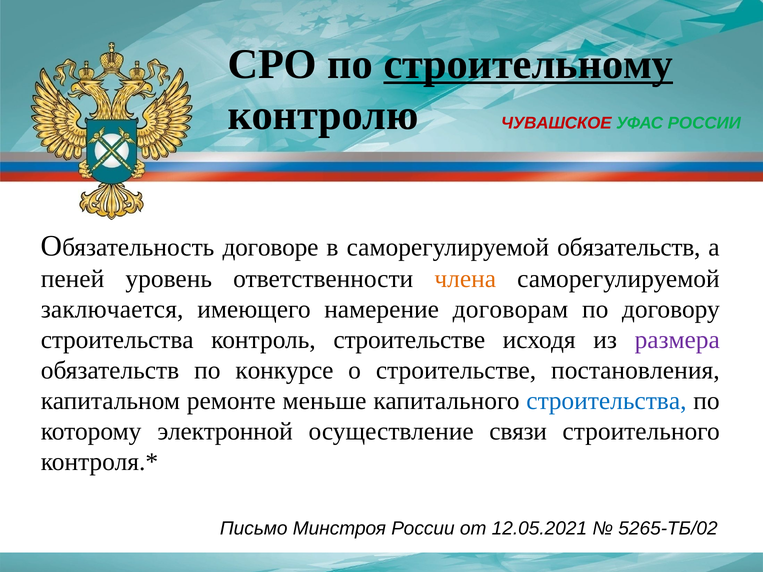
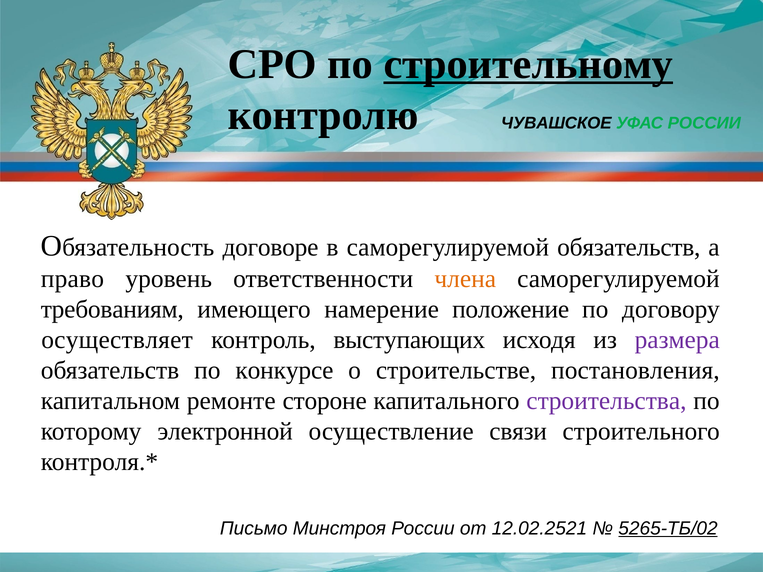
ЧУВАШСКОЕ colour: red -> black
пеней: пеней -> право
заключается: заключается -> требованиям
договорам: договорам -> положение
строительства at (117, 340): строительства -> осуществляет
контроль строительстве: строительстве -> выступающих
меньше: меньше -> стороне
строительства at (606, 401) colour: blue -> purple
12.05.2021: 12.05.2021 -> 12.02.2521
5265-ТБ/02 underline: none -> present
